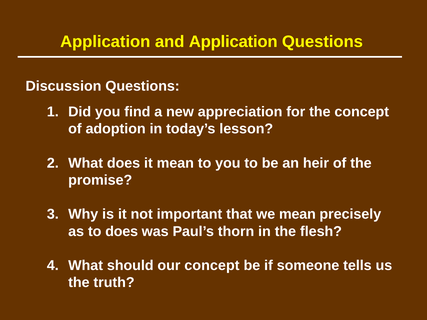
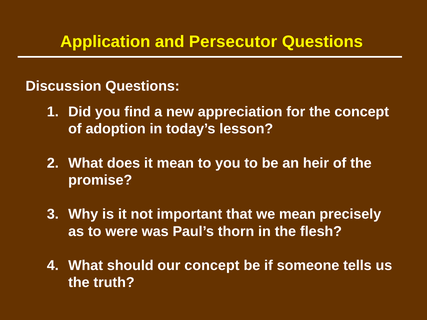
and Application: Application -> Persecutor
to does: does -> were
